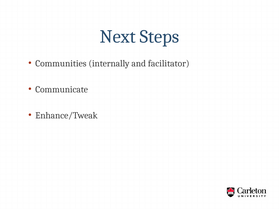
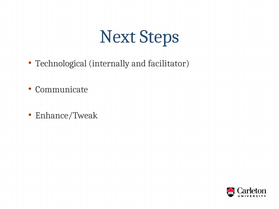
Communities: Communities -> Technological
